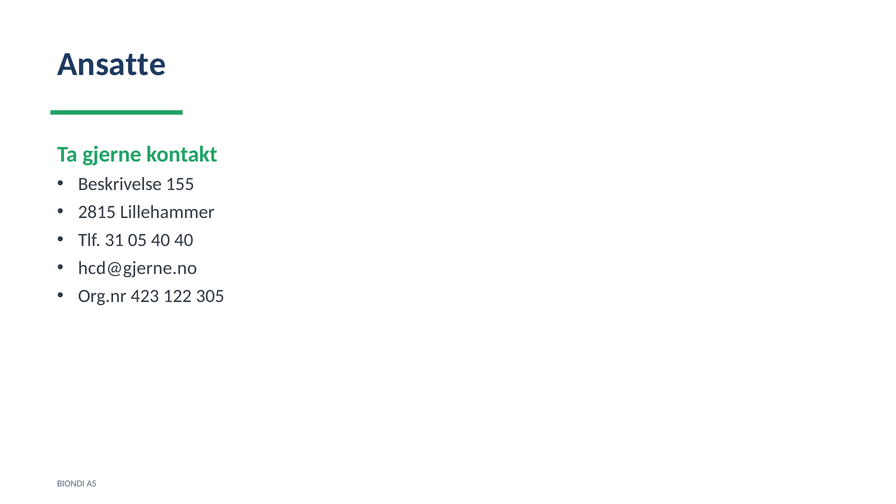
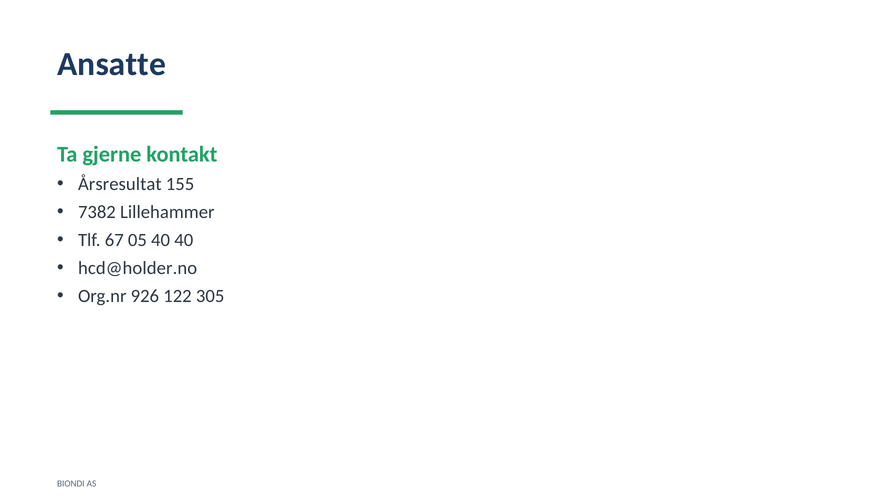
Beskrivelse: Beskrivelse -> Årsresultat
2815: 2815 -> 7382
31: 31 -> 67
hcd@gjerne.no: hcd@gjerne.no -> hcd@holder.no
423: 423 -> 926
